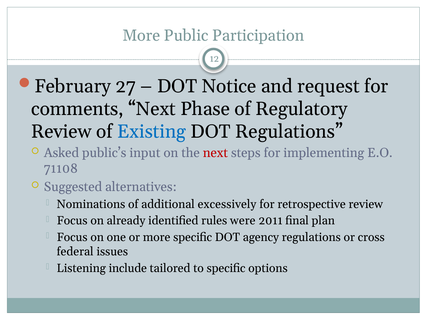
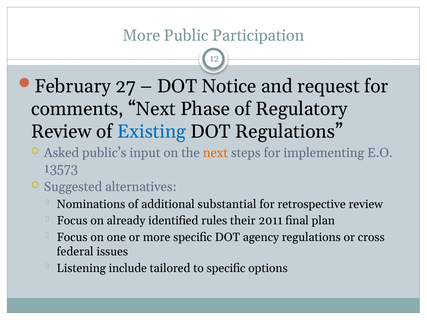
next at (215, 153) colour: red -> orange
71108: 71108 -> 13573
excessively: excessively -> substantial
were: were -> their
